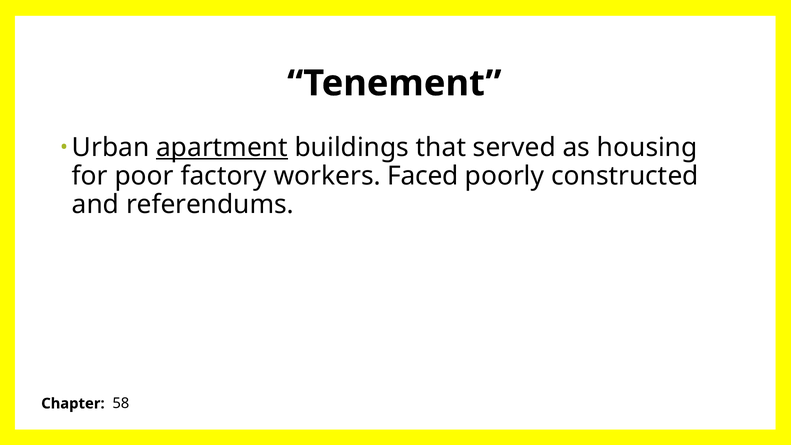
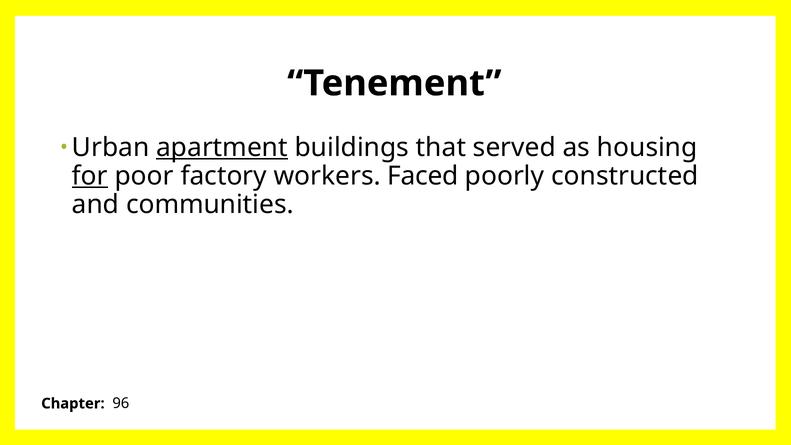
for underline: none -> present
referendums: referendums -> communities
58: 58 -> 96
